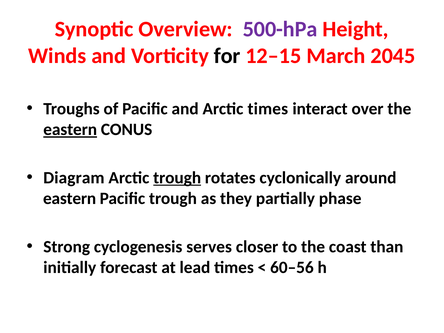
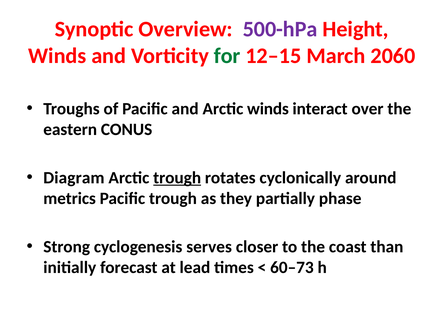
for colour: black -> green
2045: 2045 -> 2060
Arctic times: times -> winds
eastern at (70, 130) underline: present -> none
eastern at (70, 199): eastern -> metrics
60–56: 60–56 -> 60–73
